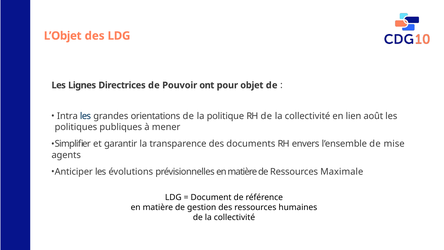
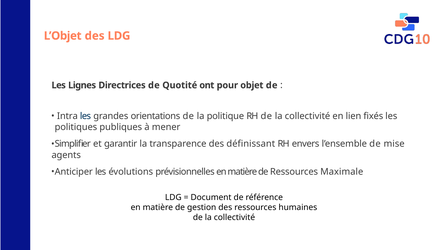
Pouvoir: Pouvoir -> Quotité
août: août -> fixés
documents: documents -> définissant
